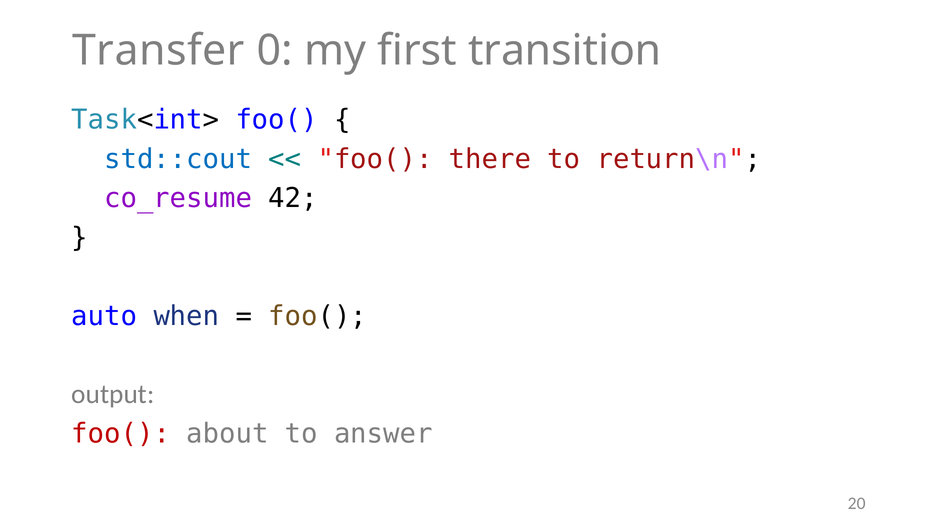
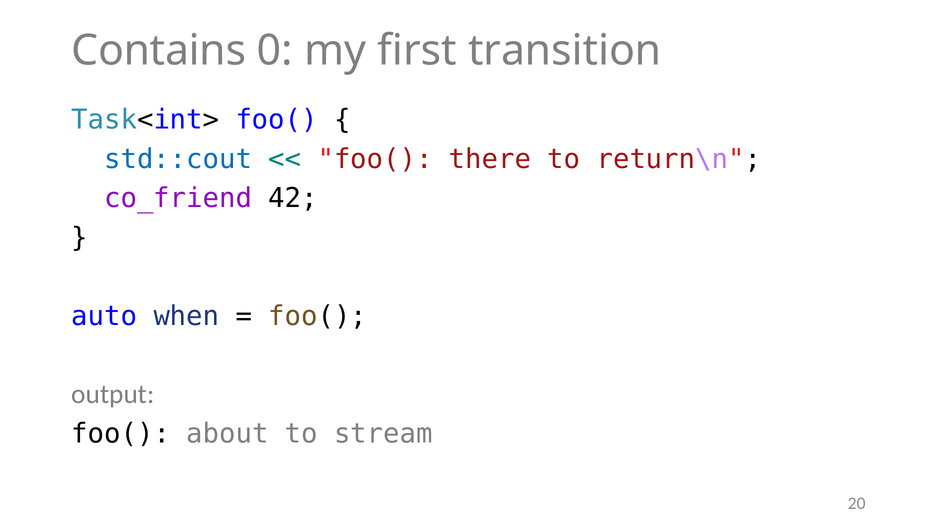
Transfer: Transfer -> Contains
co_resume: co_resume -> co_friend
foo( at (121, 434) colour: red -> black
answer: answer -> stream
